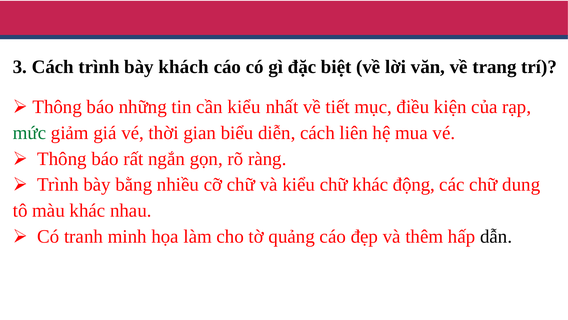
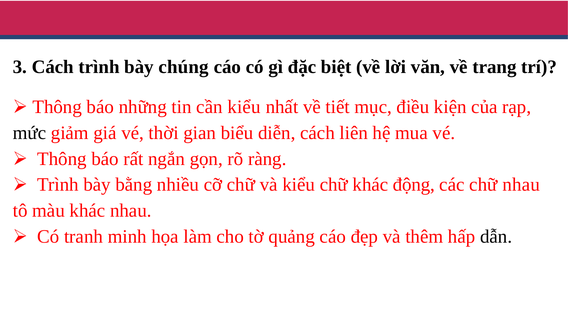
khách: khách -> chúng
mức colour: green -> black
chữ dung: dung -> nhau
